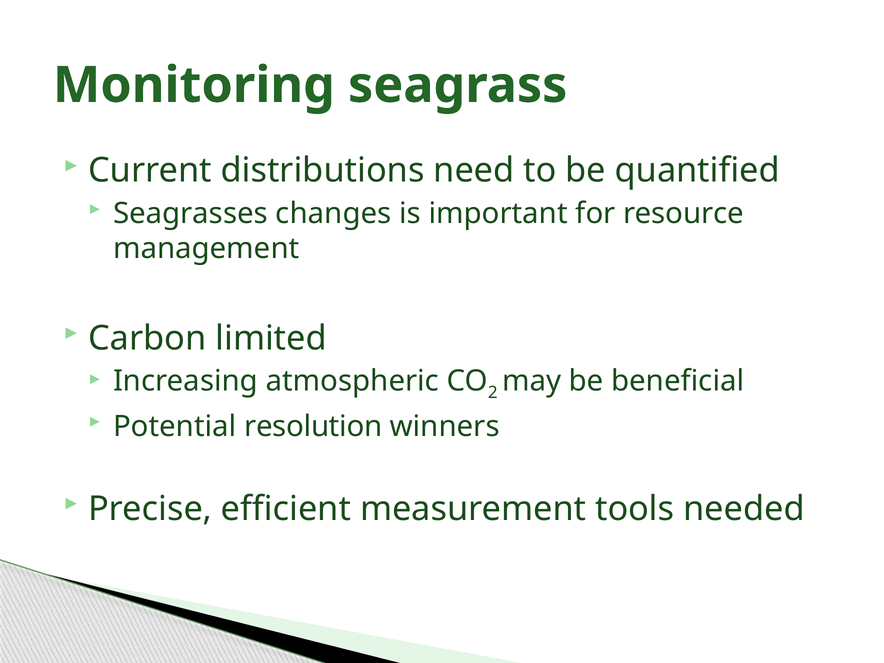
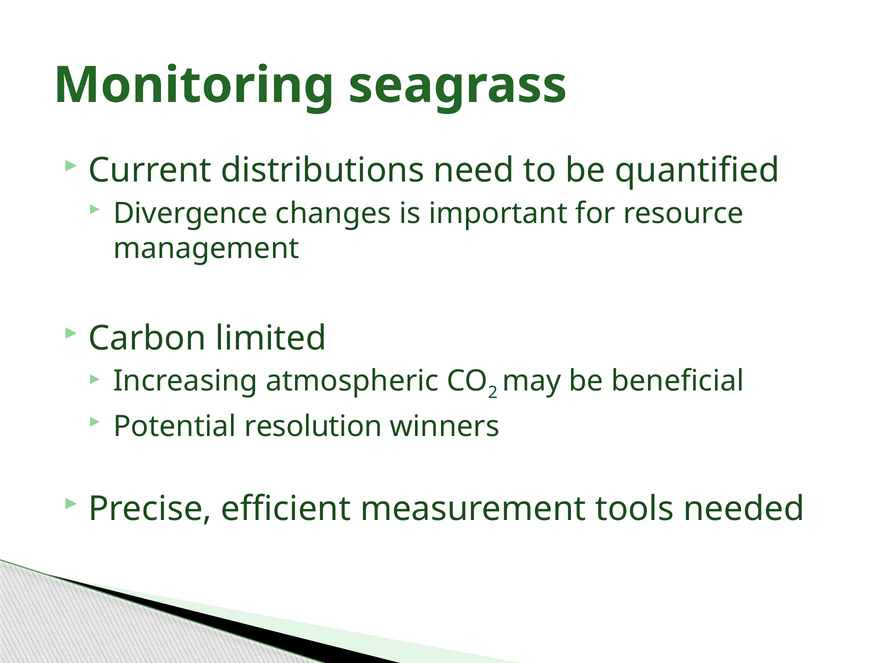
Seagrasses: Seagrasses -> Divergence
